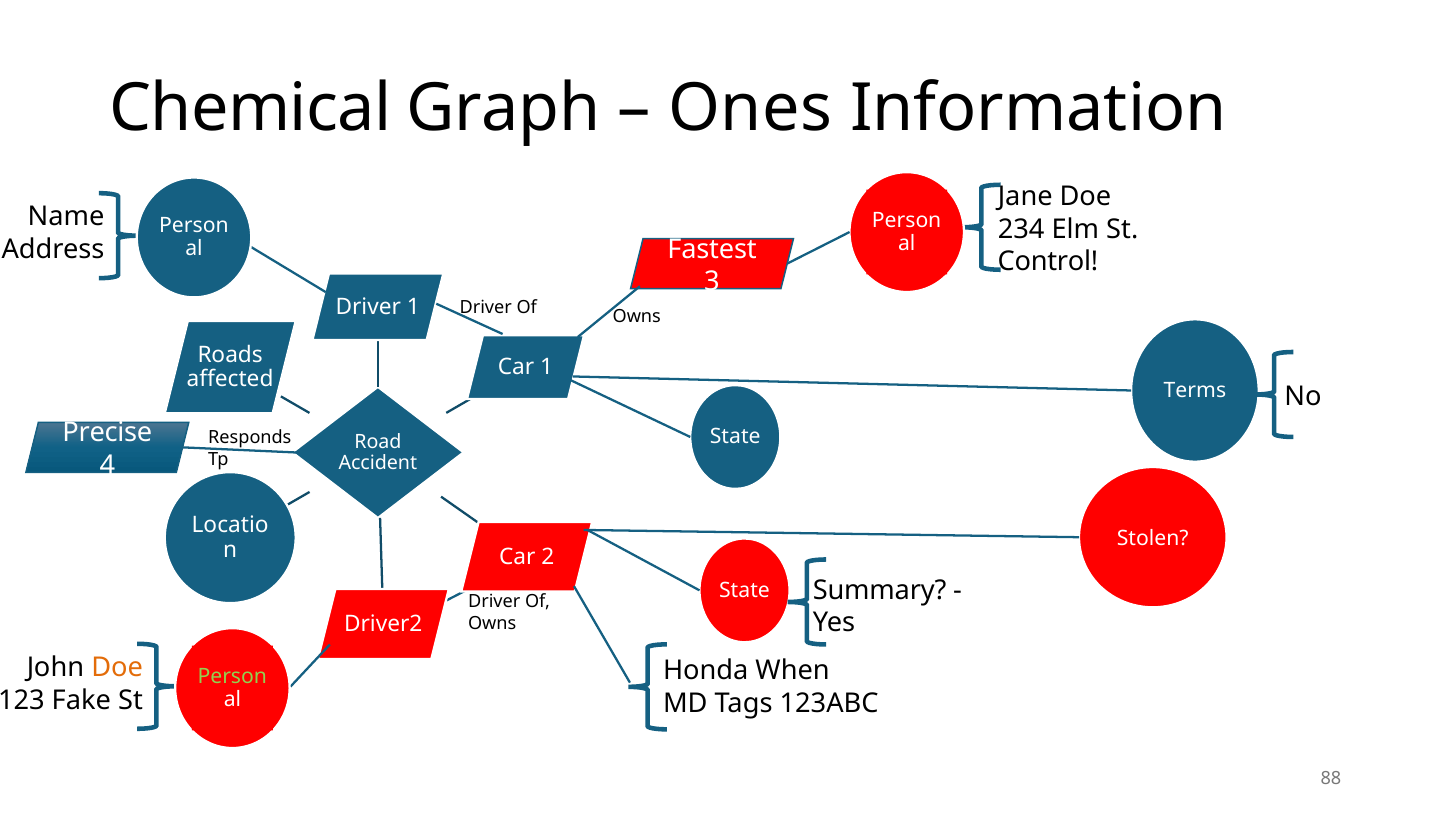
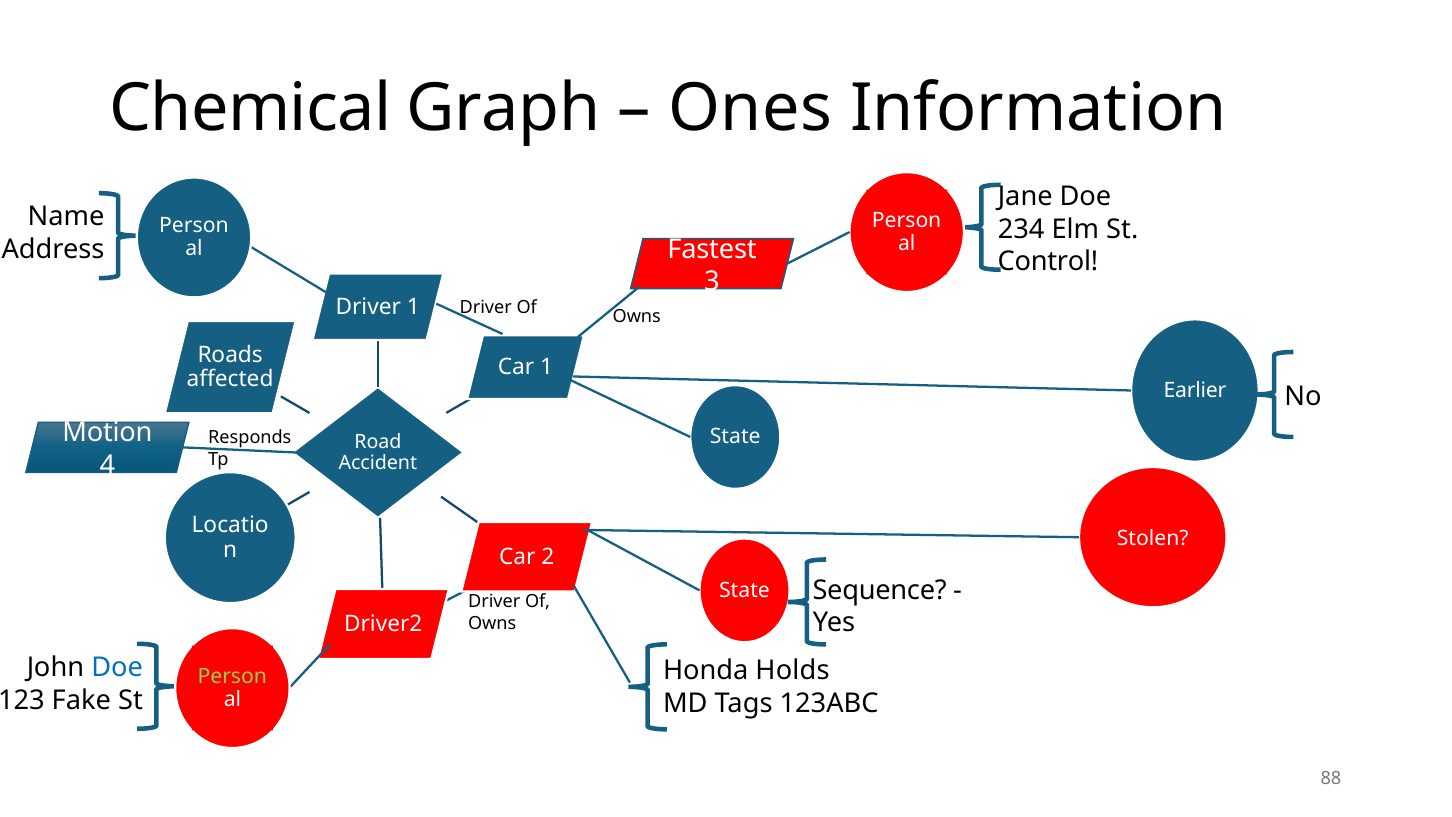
Terms: Terms -> Earlier
Precise: Precise -> Motion
Summary: Summary -> Sequence
Doe at (117, 667) colour: orange -> blue
When: When -> Holds
